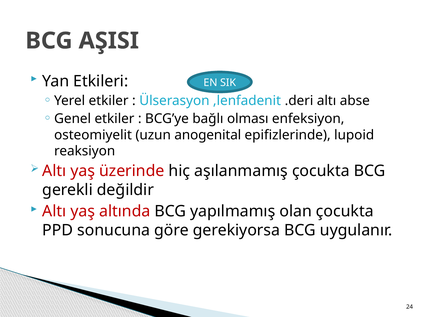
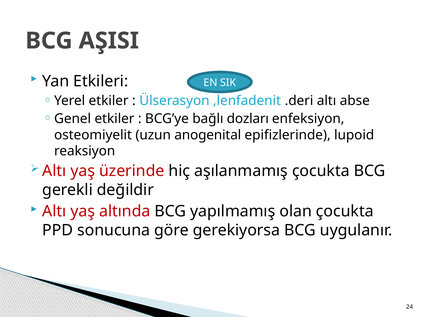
olması: olması -> dozları
